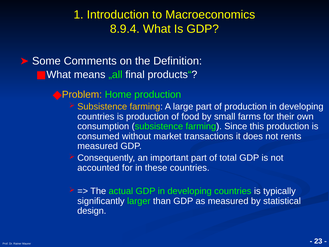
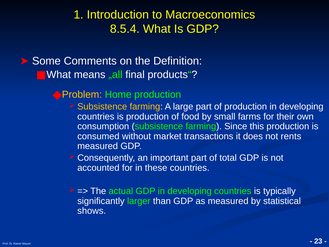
8.9.4: 8.9.4 -> 8.5.4
design: design -> shows
